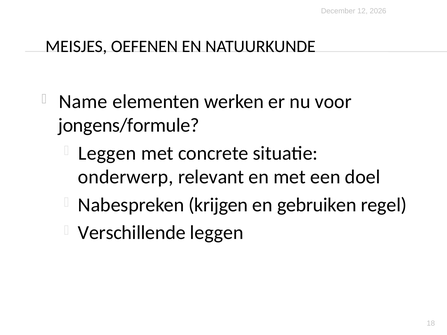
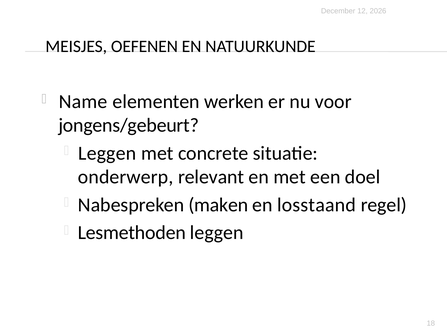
jongens/formule: jongens/formule -> jongens/gebeurt
krijgen: krijgen -> maken
gebruiken: gebruiken -> losstaand
Verschillende: Verschillende -> Lesmethoden
